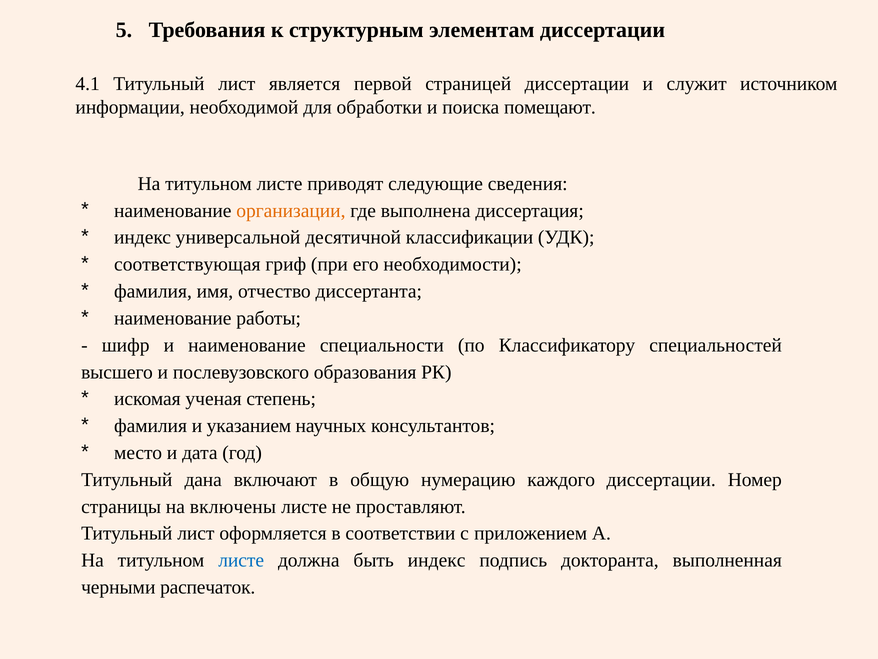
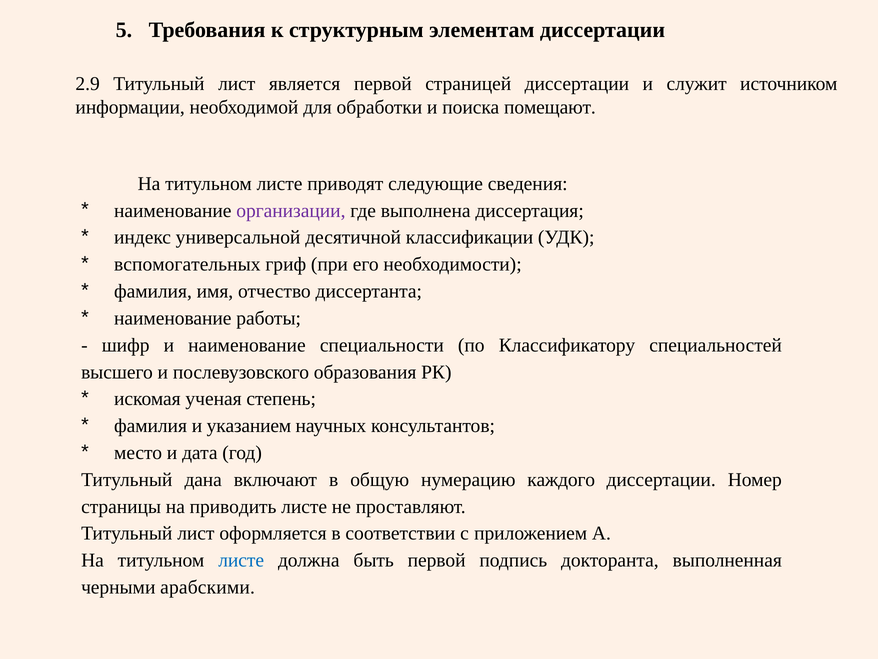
4.1: 4.1 -> 2.9
организации colour: orange -> purple
соответствующая: соответствующая -> вспомогательных
включены: включены -> приводить
быть индекс: индекс -> первой
распечаток: распечаток -> арабскими
